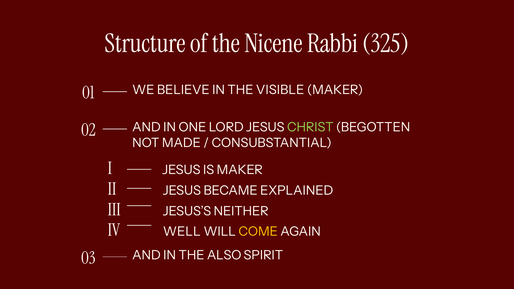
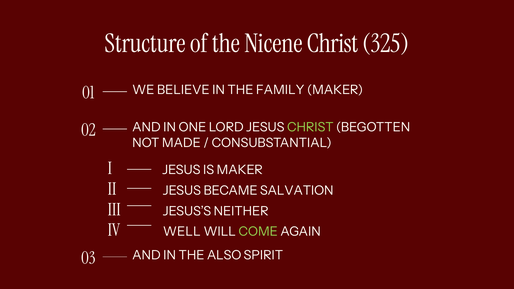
Nicene Rabbi: Rabbi -> Christ
VISIBLE: VISIBLE -> FAMILY
EXPLAINED: EXPLAINED -> SALVATION
COME colour: yellow -> light green
